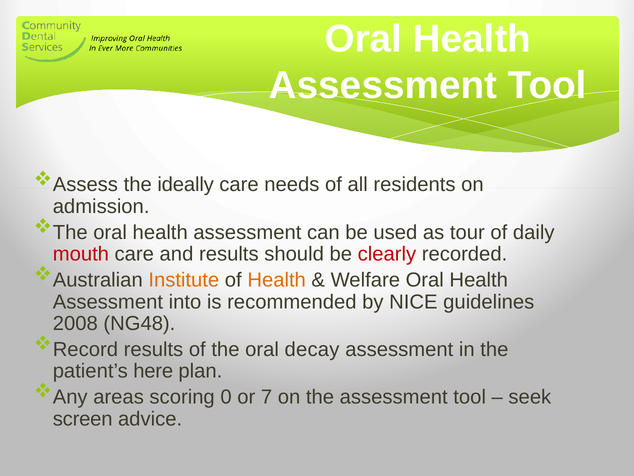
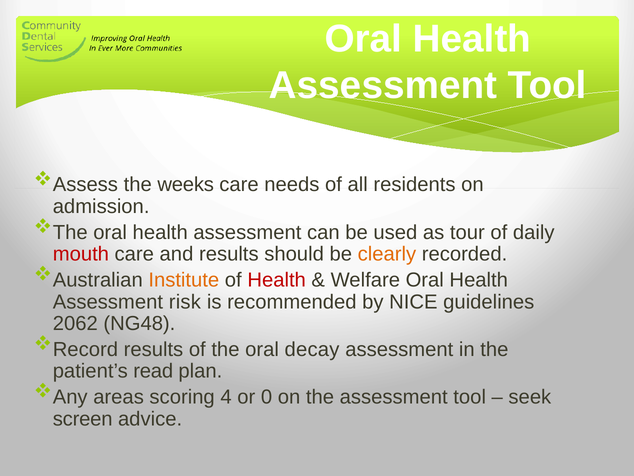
ideally: ideally -> weeks
clearly colour: red -> orange
Health at (277, 280) colour: orange -> red
into: into -> risk
2008: 2008 -> 2062
here: here -> read
0: 0 -> 4
7: 7 -> 0
